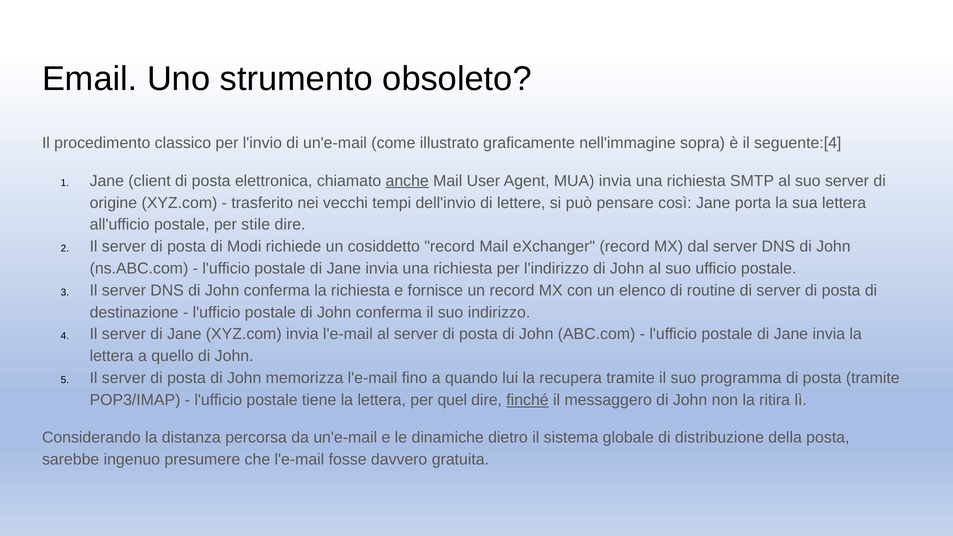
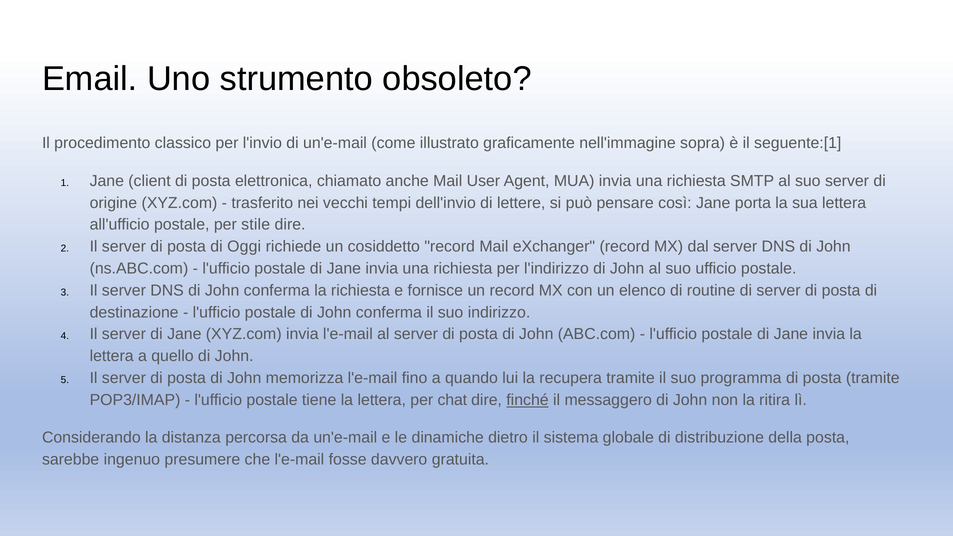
seguente:[4: seguente:[4 -> seguente:[1
anche underline: present -> none
Modi: Modi -> Oggi
quel: quel -> chat
